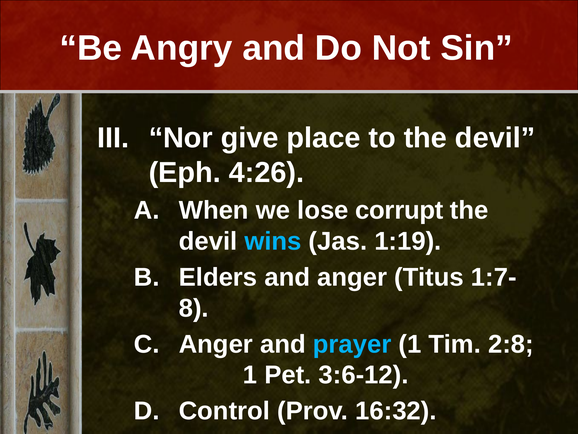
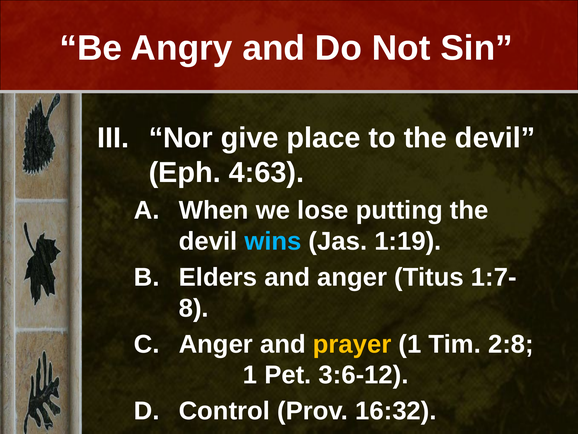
4:26: 4:26 -> 4:63
corrupt: corrupt -> putting
prayer colour: light blue -> yellow
